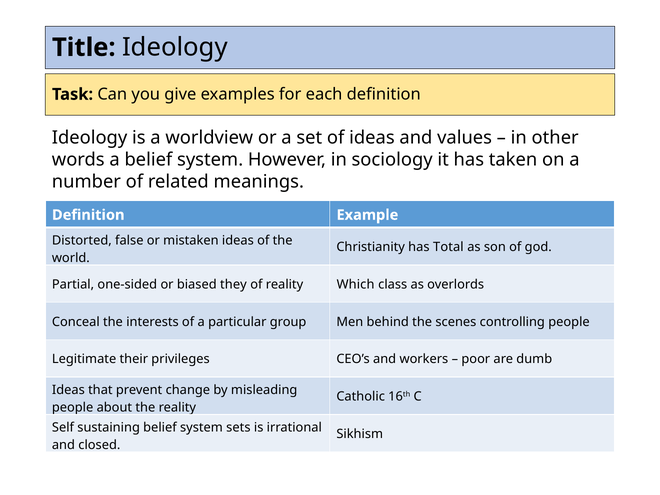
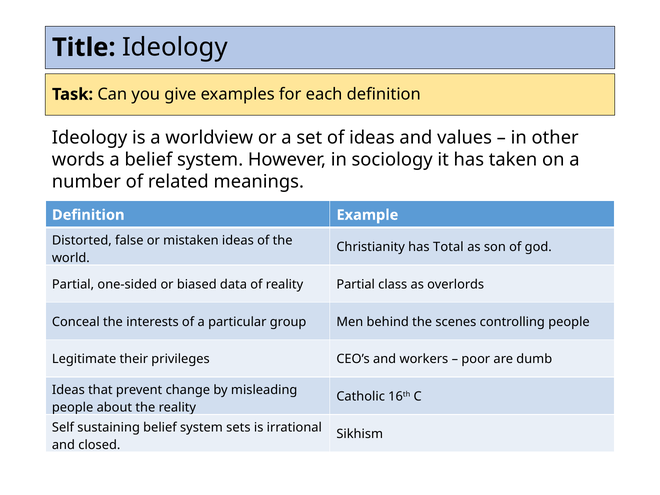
they: they -> data
reality Which: Which -> Partial
